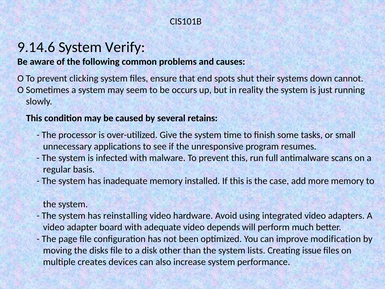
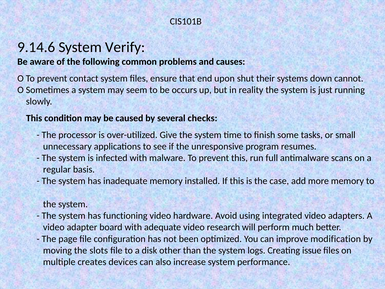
clicking: clicking -> contact
spots: spots -> upon
retains: retains -> checks
reinstalling: reinstalling -> functioning
depends: depends -> research
disks: disks -> slots
lists: lists -> logs
